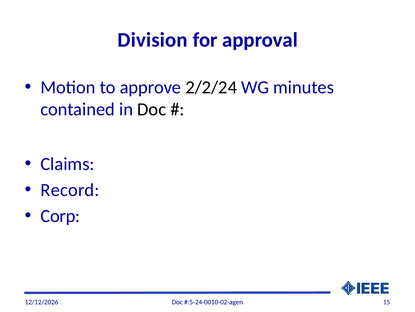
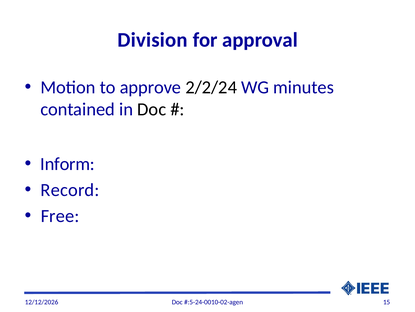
Claims: Claims -> Inform
Corp: Corp -> Free
